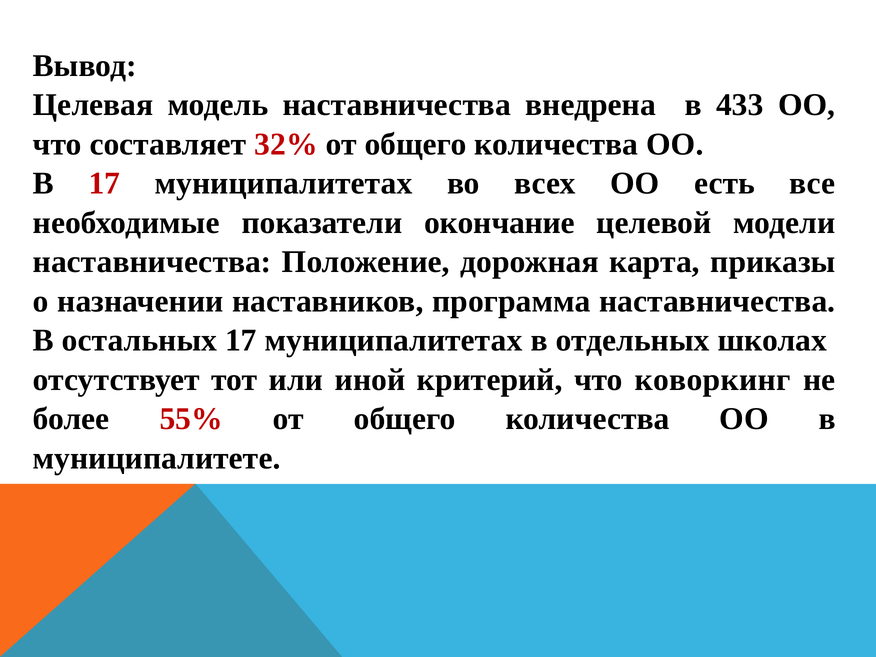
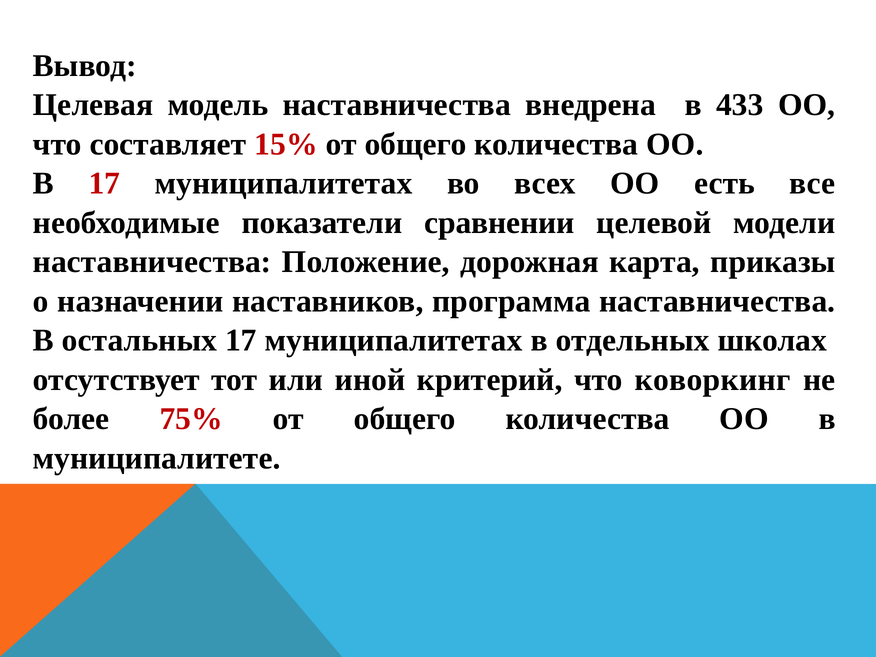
32%: 32% -> 15%
окончание: окончание -> сравнении
55%: 55% -> 75%
